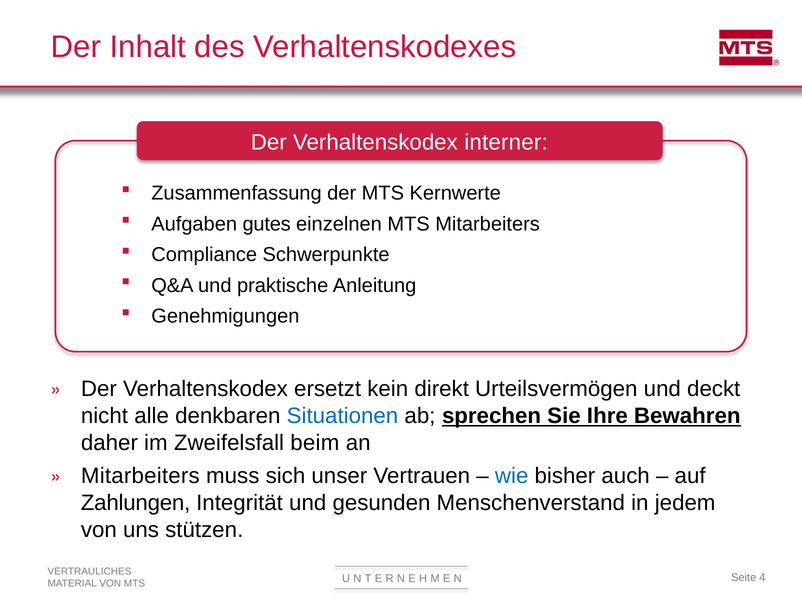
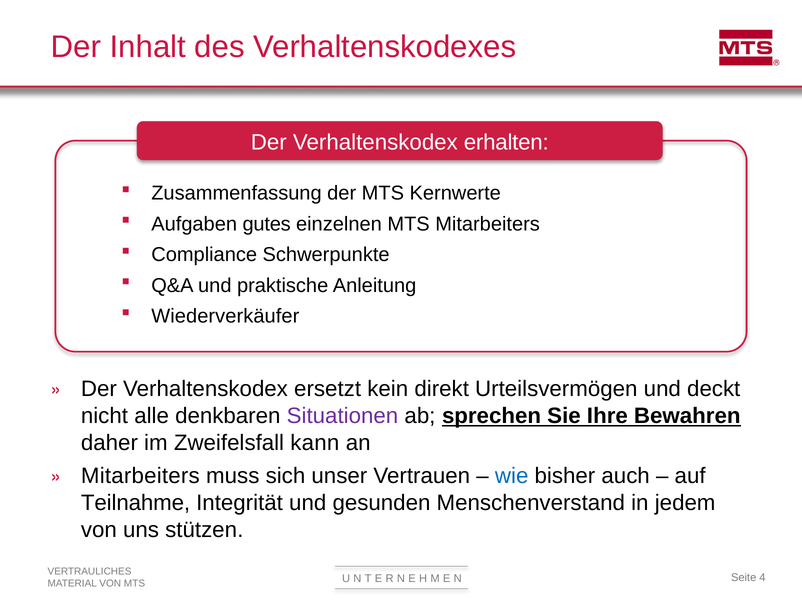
interner: interner -> erhalten
Genehmigungen: Genehmigungen -> Wiederverkäufer
Situationen colour: blue -> purple
beim: beim -> kann
Zahlungen: Zahlungen -> Teilnahme
